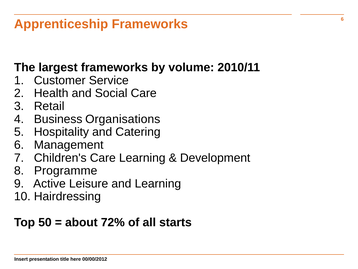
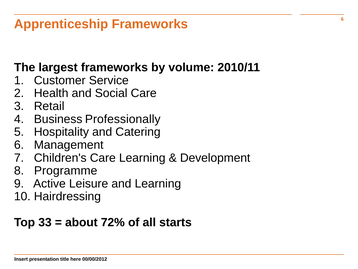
Organisations: Organisations -> Professionally
50: 50 -> 33
